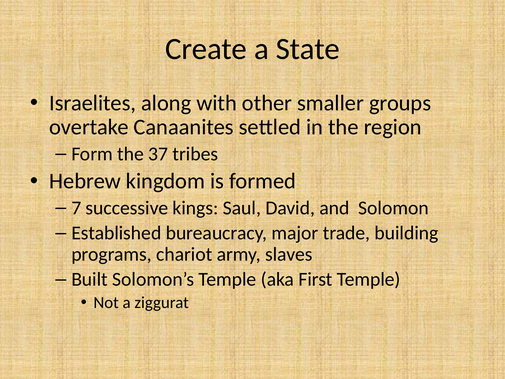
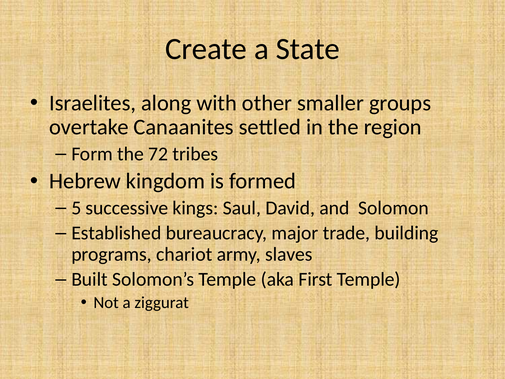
37: 37 -> 72
7: 7 -> 5
